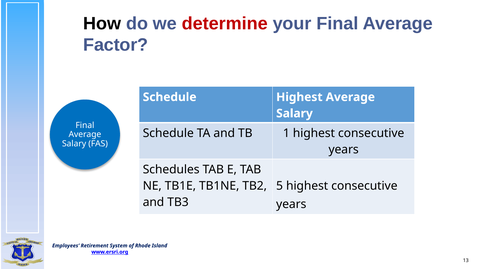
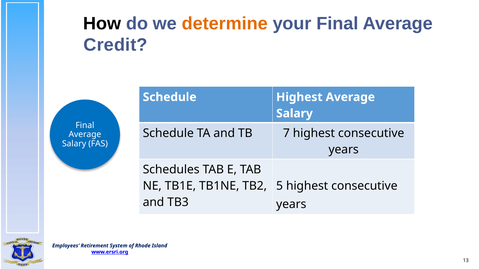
determine colour: red -> orange
Factor: Factor -> Credit
1: 1 -> 7
